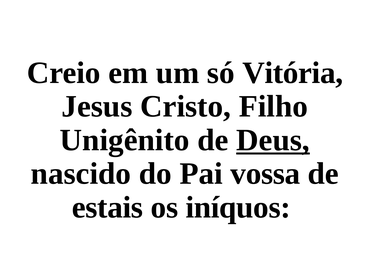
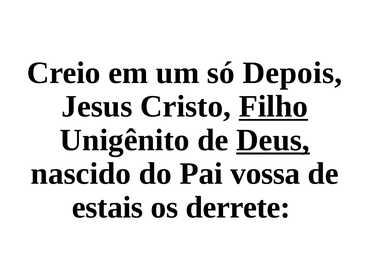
Vitória: Vitória -> Depois
Filho underline: none -> present
iníquos: iníquos -> derrete
